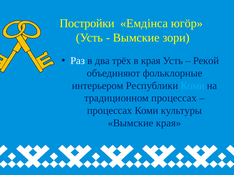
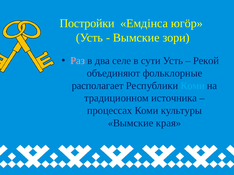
Раз colour: white -> pink
трёх: трёх -> селе
в края: края -> сути
интерьером: интерьером -> располагает
традиционном процессах: процессах -> источника
